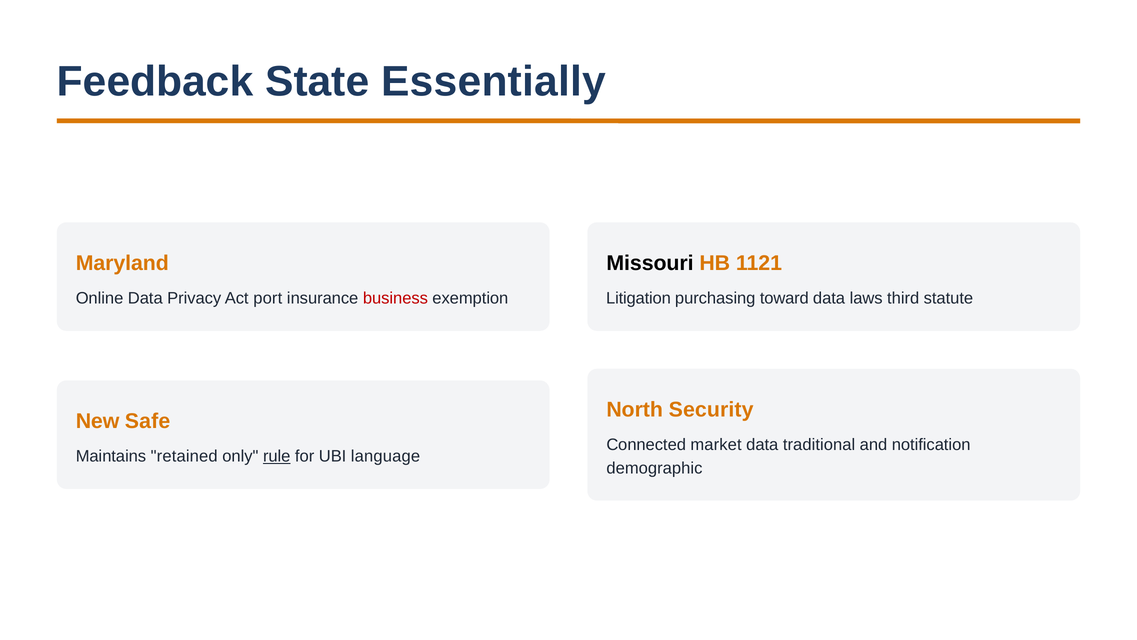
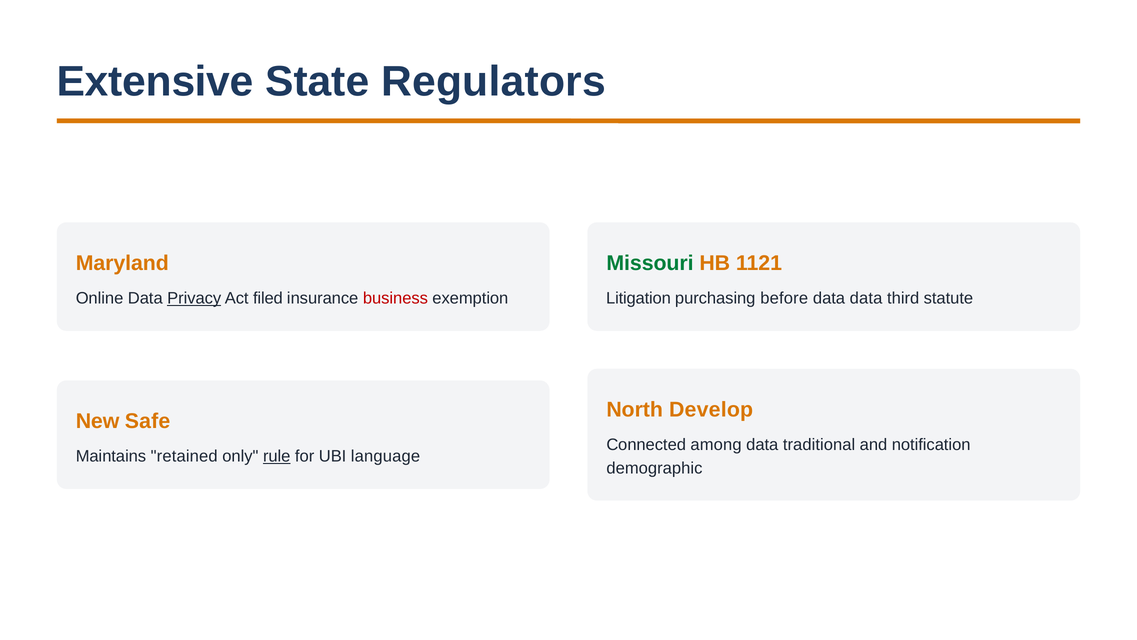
Feedback: Feedback -> Extensive
Essentially: Essentially -> Regulators
Missouri colour: black -> green
Privacy underline: none -> present
port: port -> filed
toward: toward -> before
data laws: laws -> data
Security: Security -> Develop
market: market -> among
